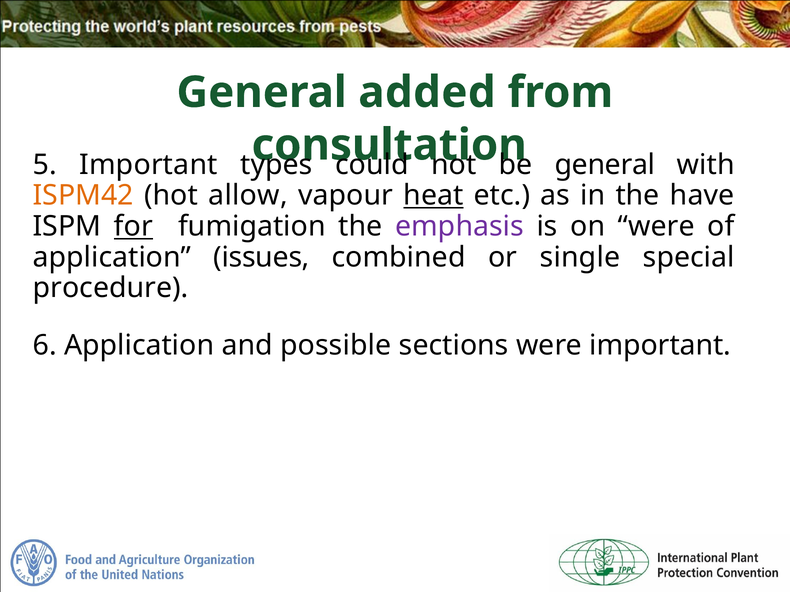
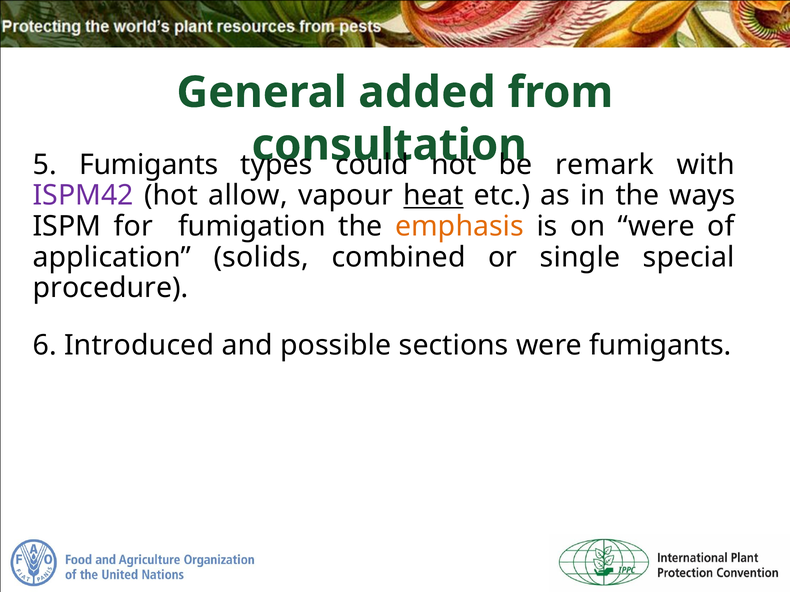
5 Important: Important -> Fumigants
general at (605, 165): general -> remark
ISPM42 colour: orange -> purple
have: have -> ways
for underline: present -> none
emphasis colour: purple -> orange
issues: issues -> solids
6 Application: Application -> Introduced
were important: important -> fumigants
